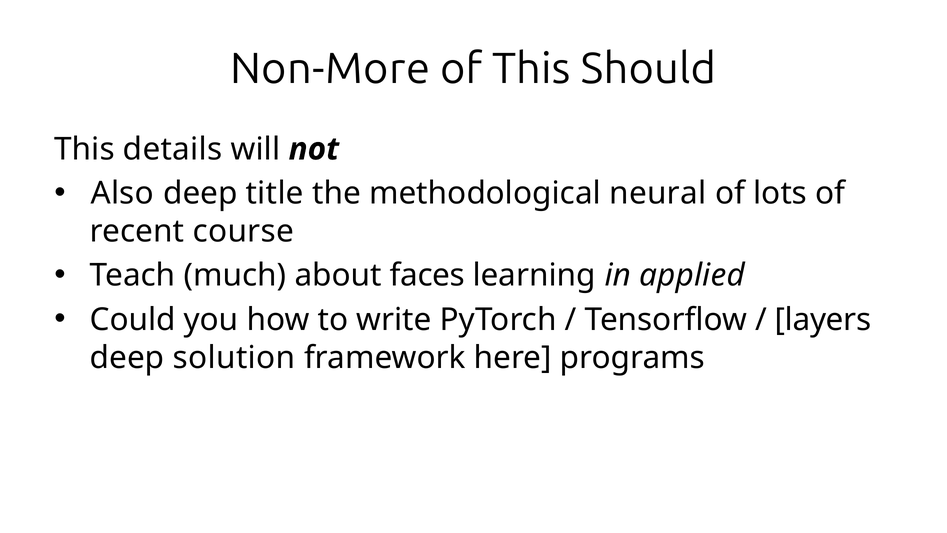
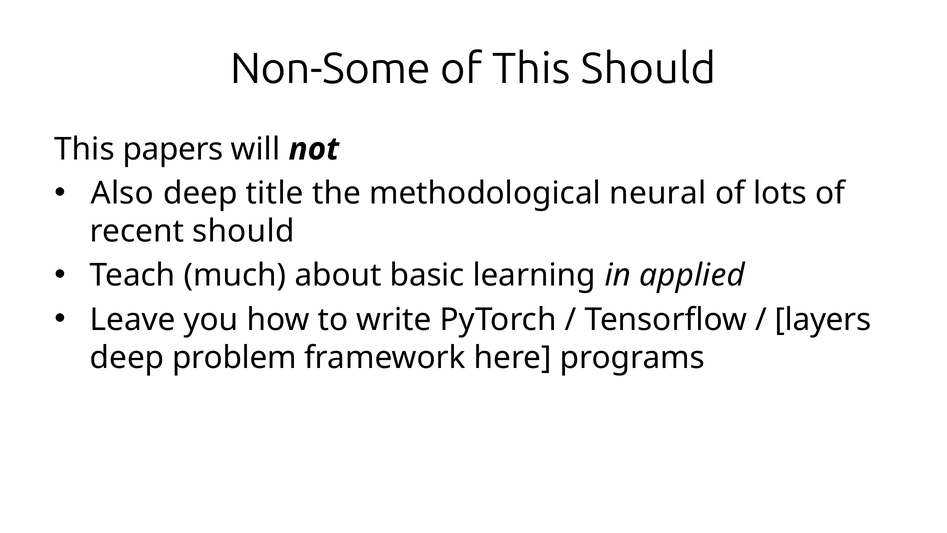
Non-More: Non-More -> Non-Some
details: details -> papers
recent course: course -> should
faces: faces -> basic
Could: Could -> Leave
solution: solution -> problem
